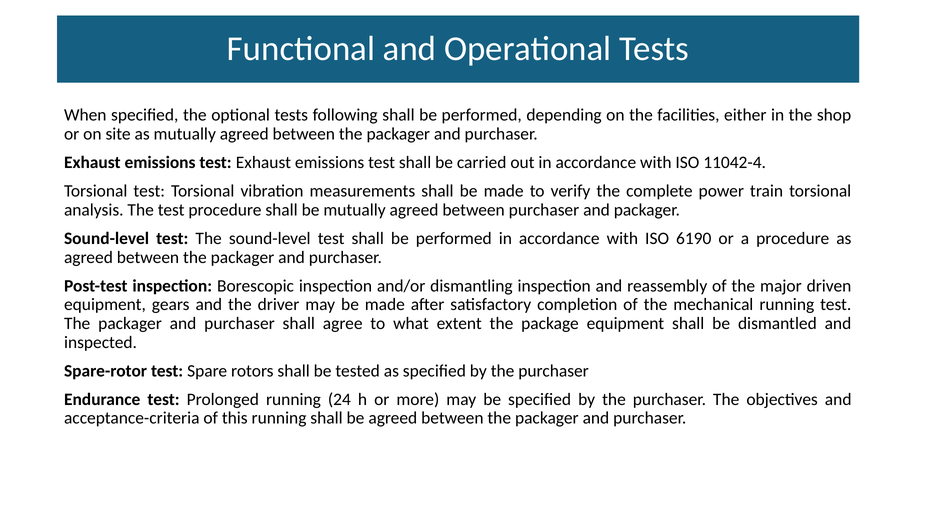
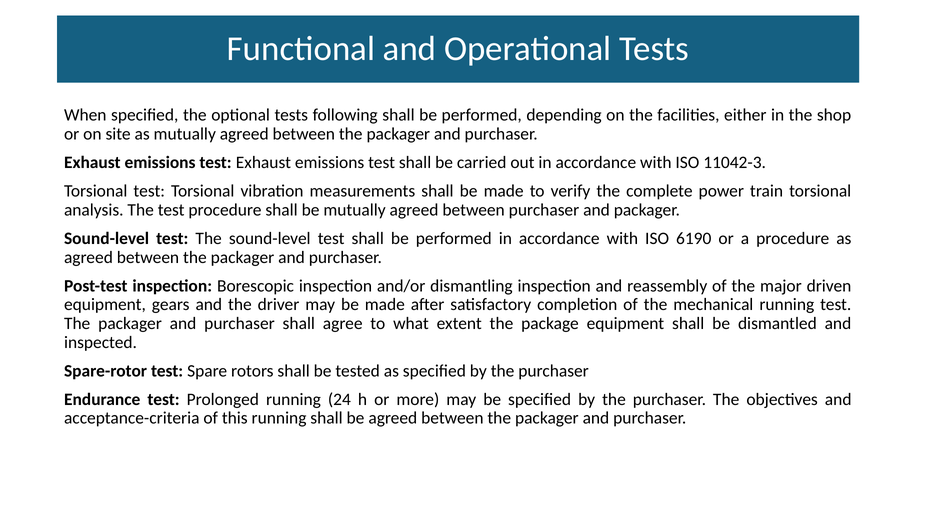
11042-4: 11042-4 -> 11042-3
